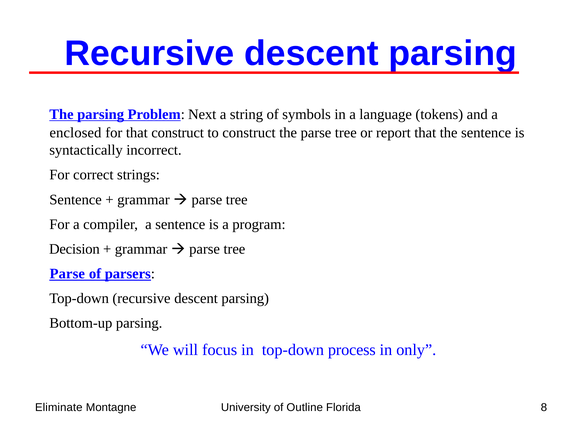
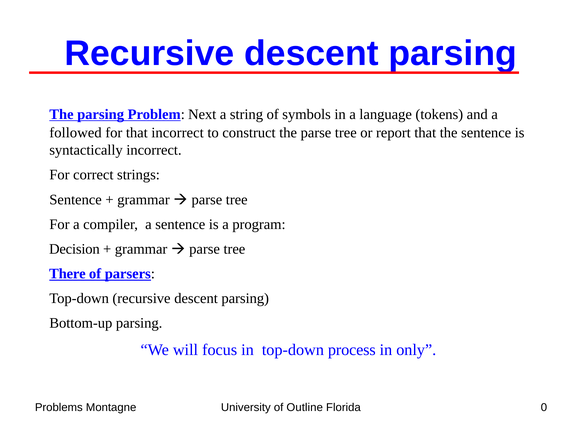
enclosed: enclosed -> followed
that construct: construct -> incorrect
Parse at (67, 274): Parse -> There
Eliminate: Eliminate -> Problems
8: 8 -> 0
